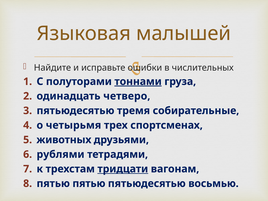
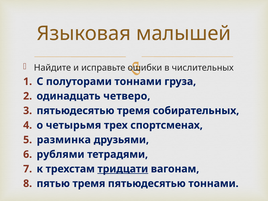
тоннами at (138, 82) underline: present -> none
собирательные: собирательные -> собирательных
животных: животных -> разминка
пятью пятью: пятью -> тремя
пятьюдесятью восьмью: восьмью -> тоннами
